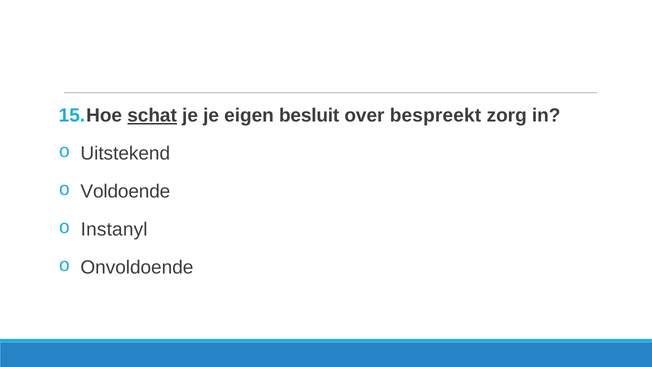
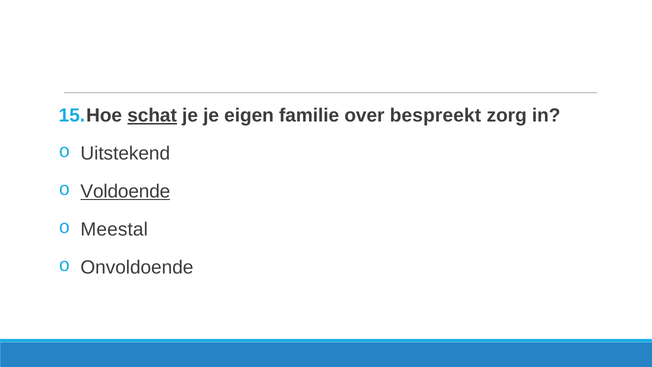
besluit: besluit -> familie
Voldoende underline: none -> present
Instanyl: Instanyl -> Meestal
